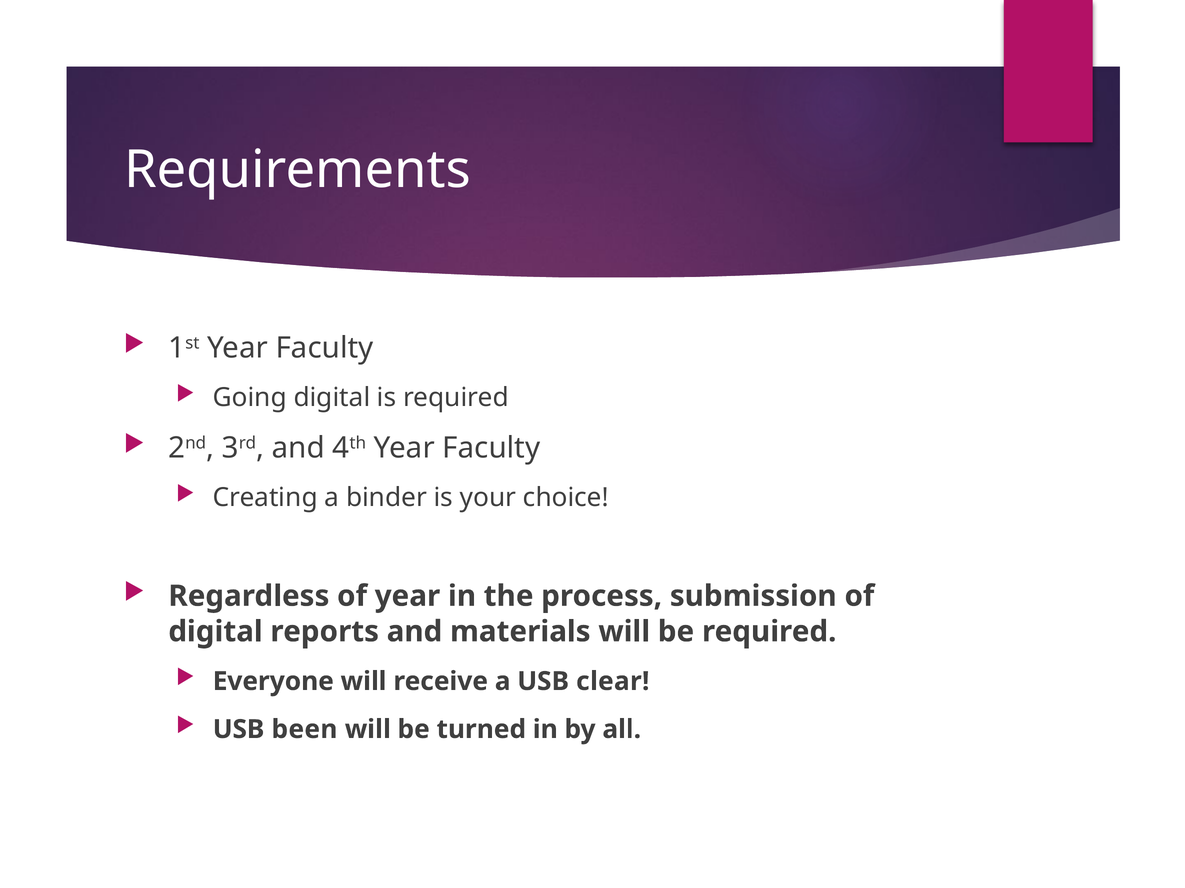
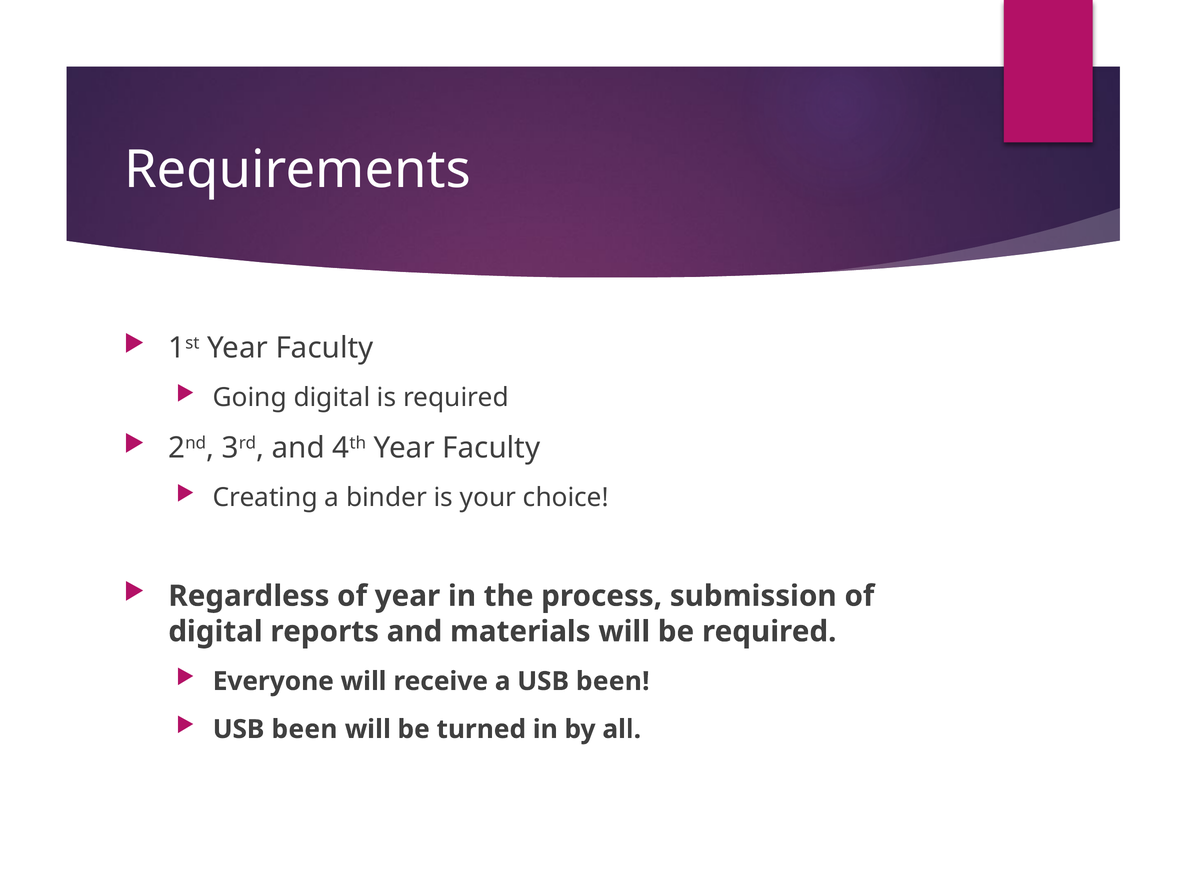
a USB clear: clear -> been
